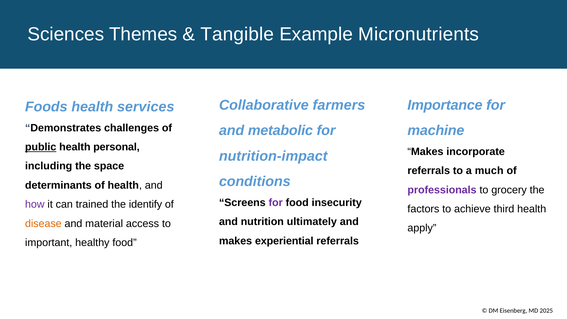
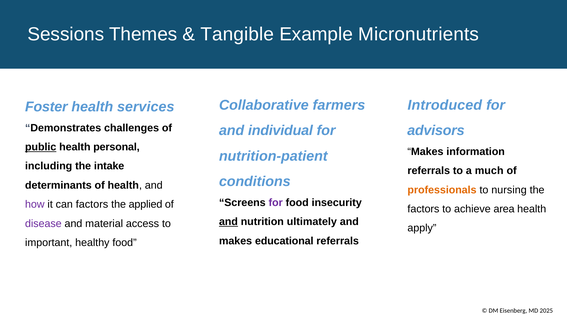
Sciences: Sciences -> Sessions
Importance: Importance -> Introduced
Foods: Foods -> Foster
metabolic: metabolic -> individual
machine: machine -> advisors
incorporate: incorporate -> information
nutrition-impact: nutrition-impact -> nutrition-patient
space: space -> intake
professionals colour: purple -> orange
grocery: grocery -> nursing
can trained: trained -> factors
identify: identify -> applied
third: third -> area
and at (228, 222) underline: none -> present
disease colour: orange -> purple
experiential: experiential -> educational
